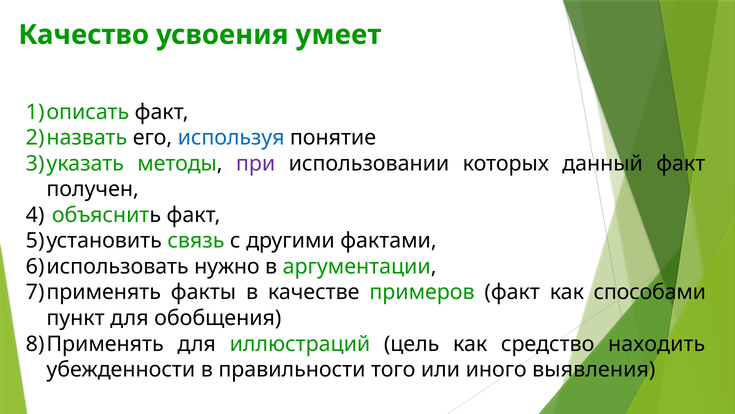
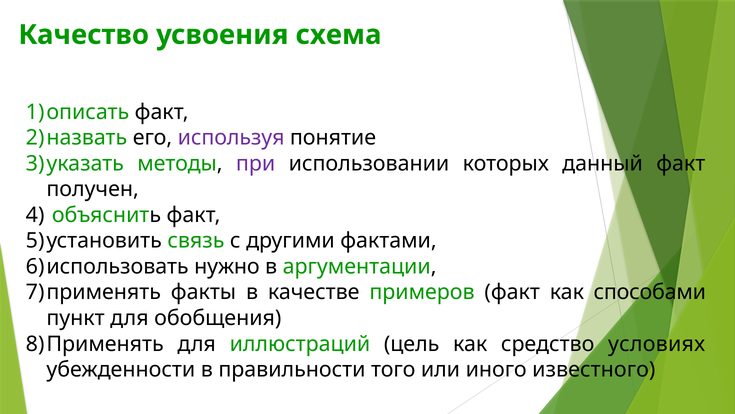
умеет: умеет -> схема
используя colour: blue -> purple
находить: находить -> условиях
выявления: выявления -> известного
